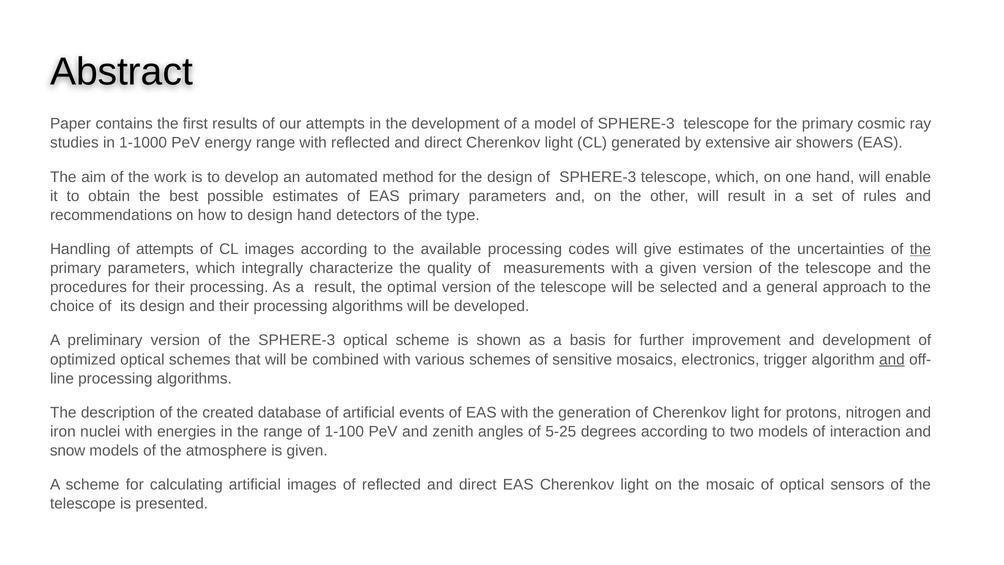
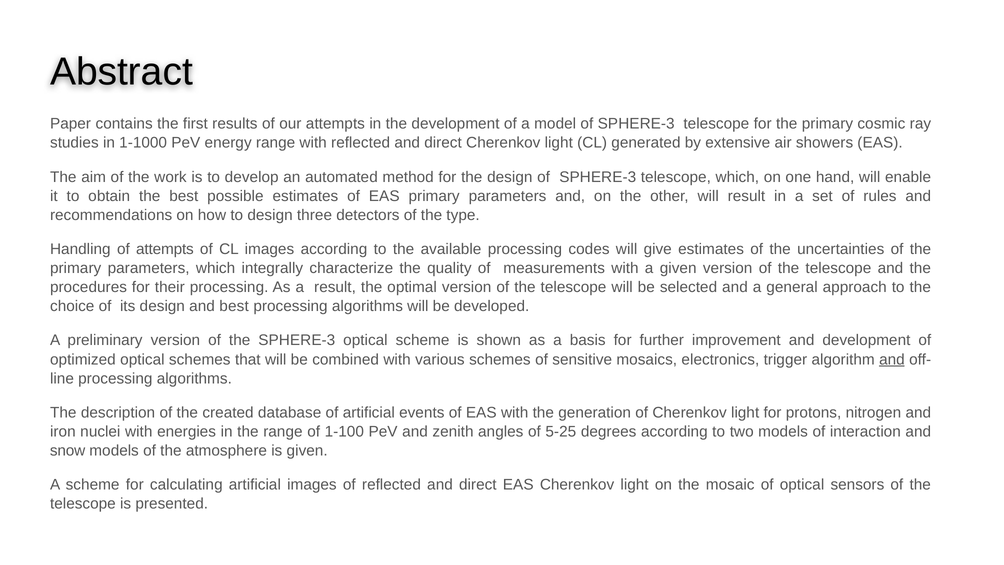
design hand: hand -> three
the at (920, 249) underline: present -> none
and their: their -> best
